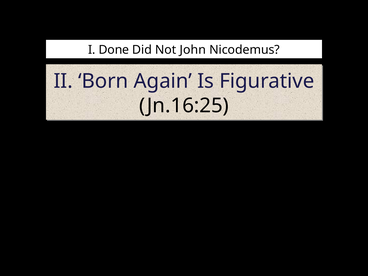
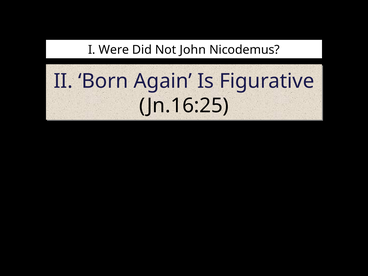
Done: Done -> Were
